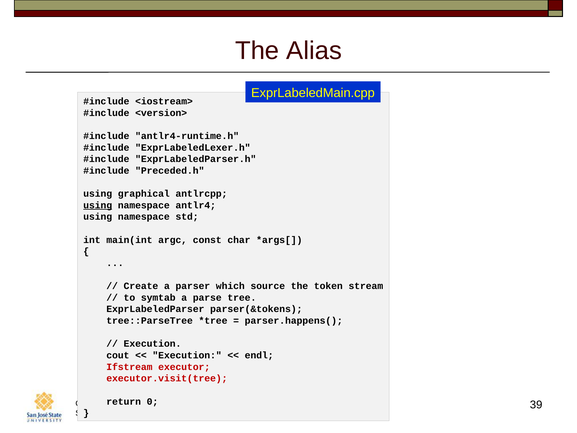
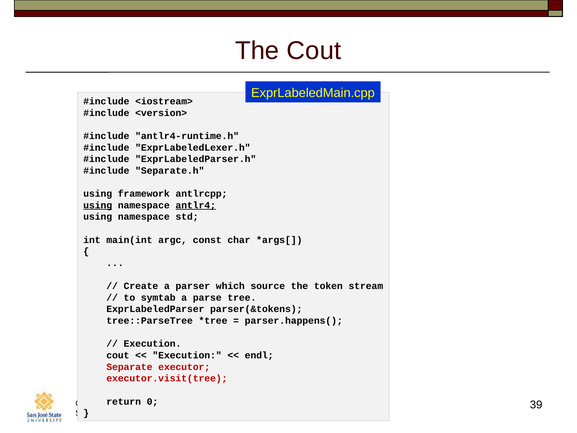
The Alias: Alias -> Cout
Preceded.h: Preceded.h -> Separate.h
graphical: graphical -> framework
antlr4 underline: none -> present
Ifstream: Ifstream -> Separate
